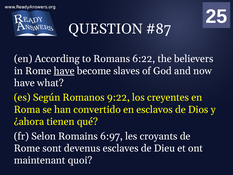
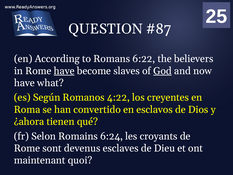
God underline: none -> present
9:22: 9:22 -> 4:22
6:97: 6:97 -> 6:24
